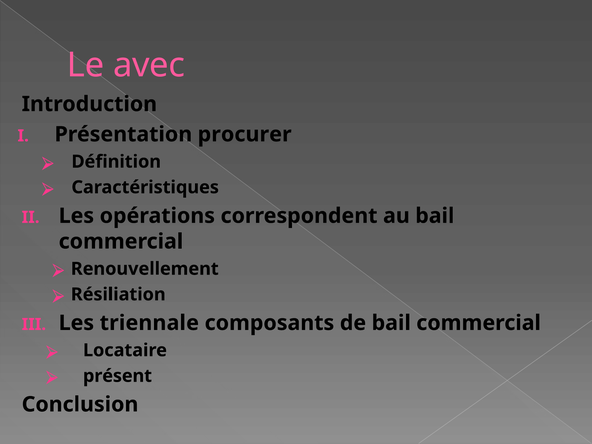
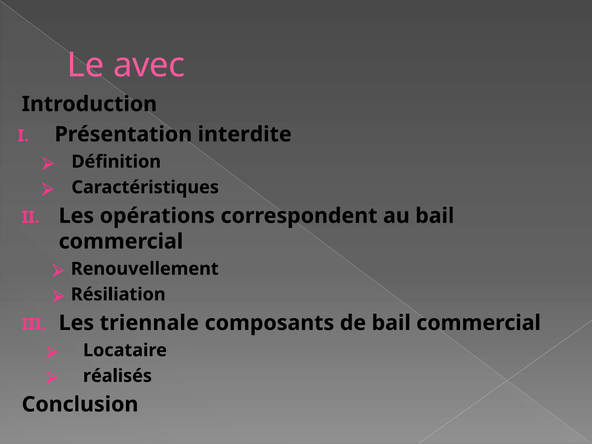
procurer: procurer -> interdite
présent: présent -> réalisés
